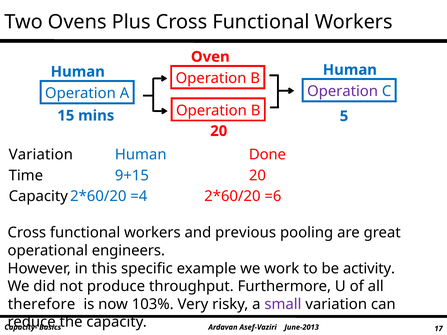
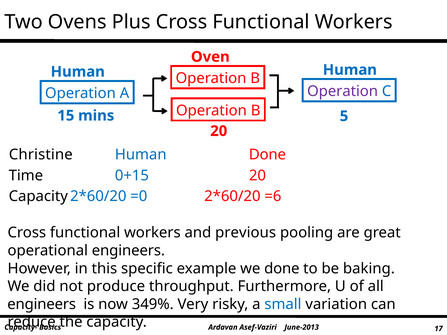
Variation at (41, 155): Variation -> Christine
9+15: 9+15 -> 0+15
=4: =4 -> =0
we work: work -> done
activity: activity -> baking
therefore at (42, 304): therefore -> engineers
103%: 103% -> 349%
small colour: purple -> blue
